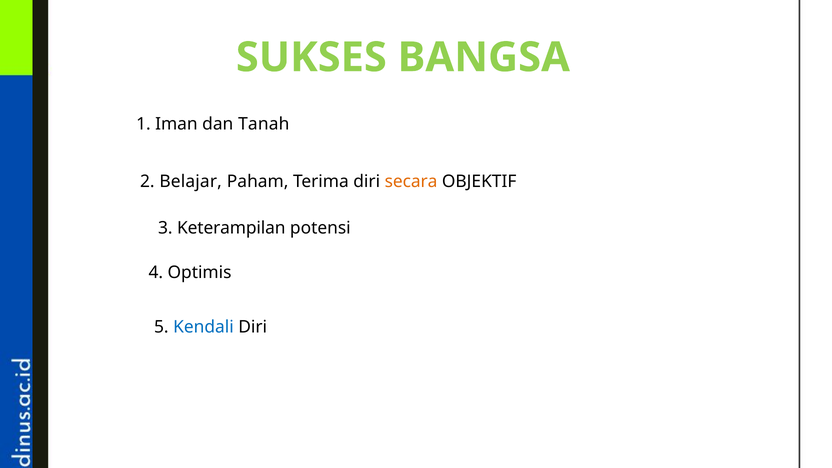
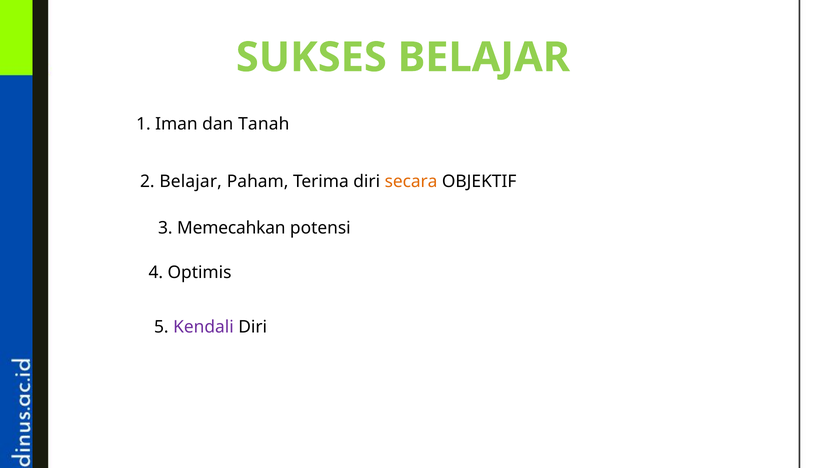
SUKSES BANGSA: BANGSA -> BELAJAR
Keterampilan: Keterampilan -> Memecahkan
Kendali colour: blue -> purple
